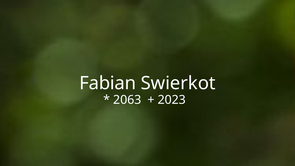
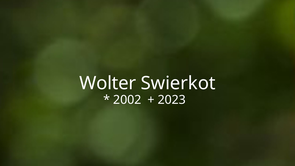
Fabian: Fabian -> Wolter
2063: 2063 -> 2002
